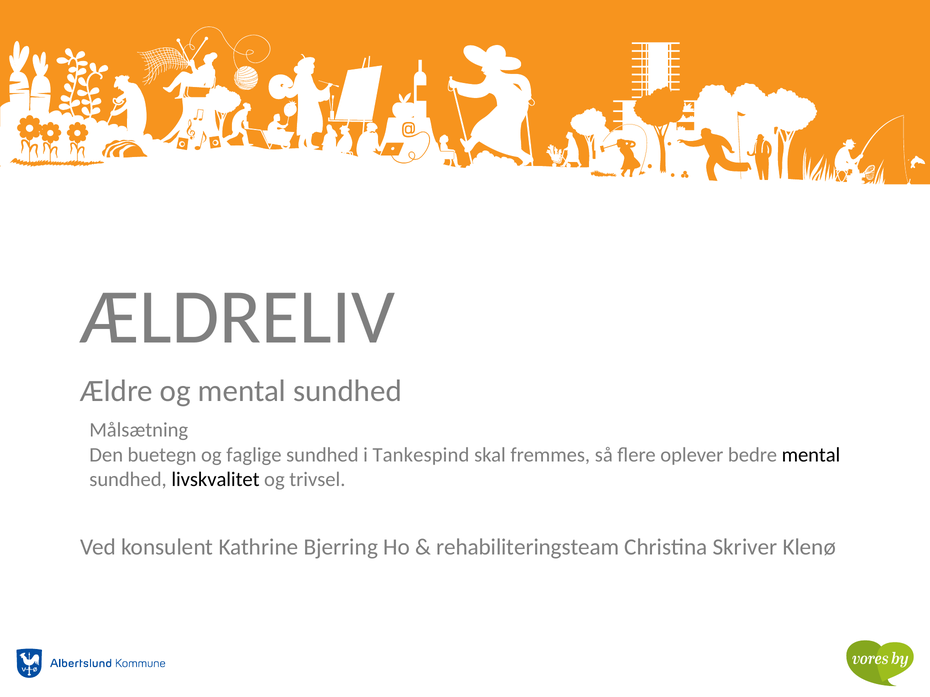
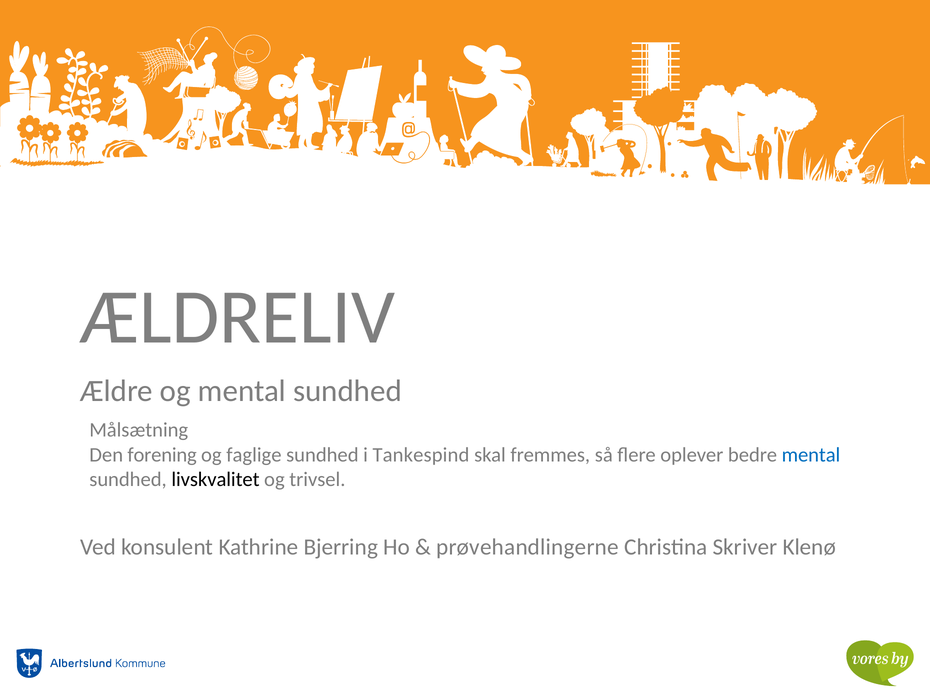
buetegn: buetegn -> forening
mental at (811, 455) colour: black -> blue
rehabiliteringsteam: rehabiliteringsteam -> prøvehandlingerne
